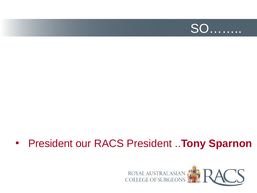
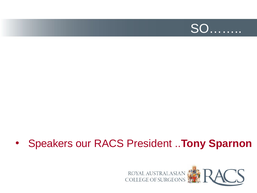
President at (51, 143): President -> Speakers
